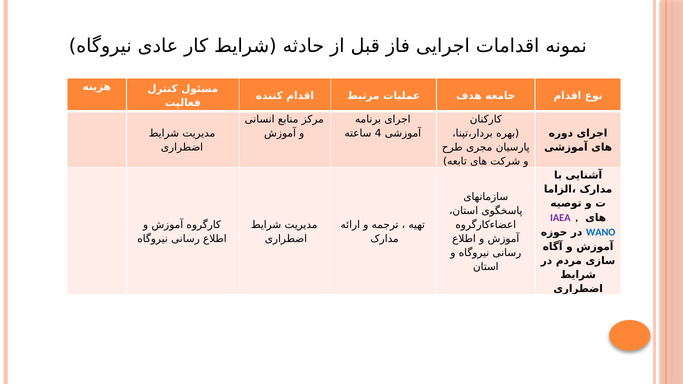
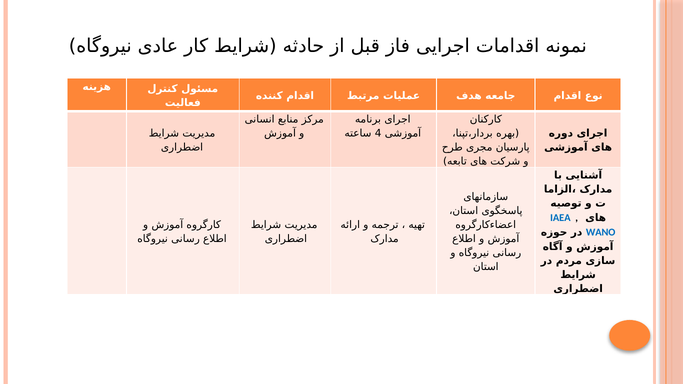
IAEA colour: purple -> blue
